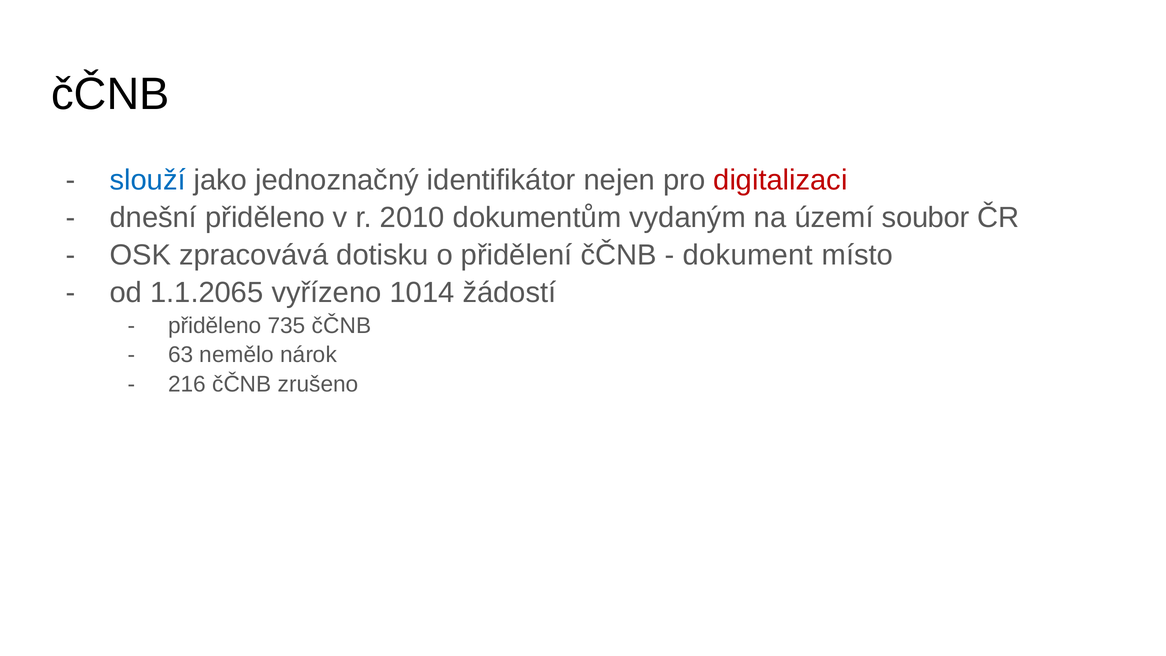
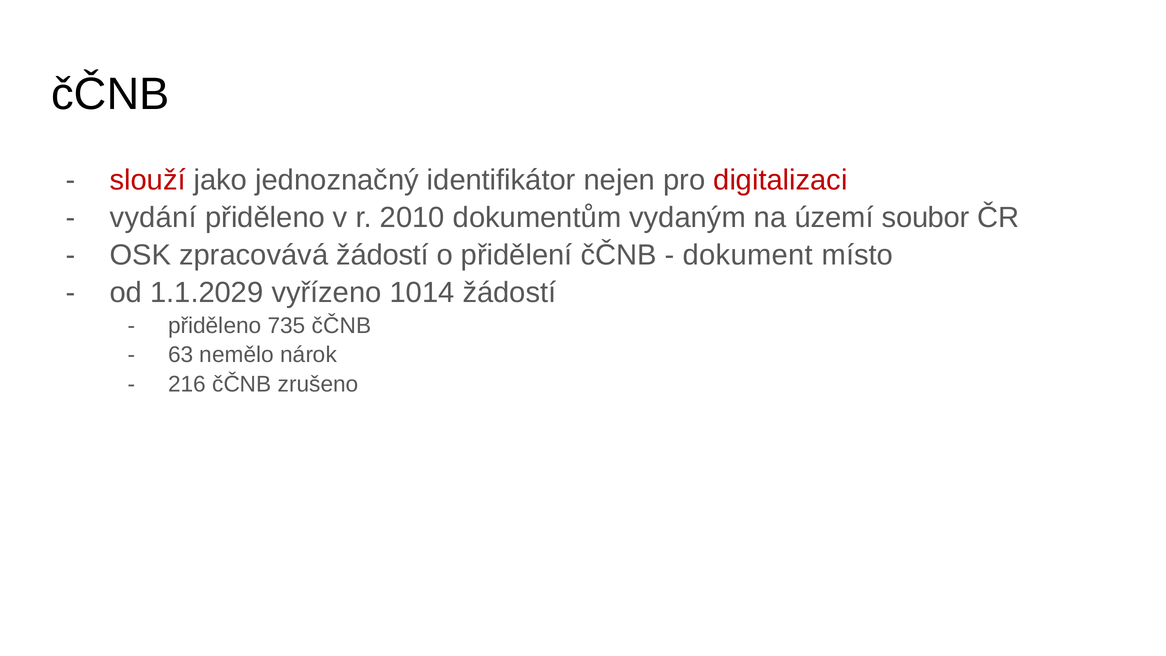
slouží colour: blue -> red
dnešní: dnešní -> vydání
zpracovává dotisku: dotisku -> žádostí
1.1.2065: 1.1.2065 -> 1.1.2029
